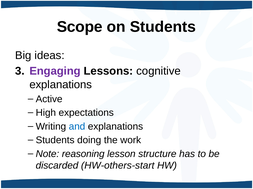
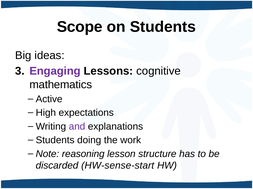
explanations at (61, 85): explanations -> mathematics
and colour: blue -> purple
HW-others-start: HW-others-start -> HW-sense-start
